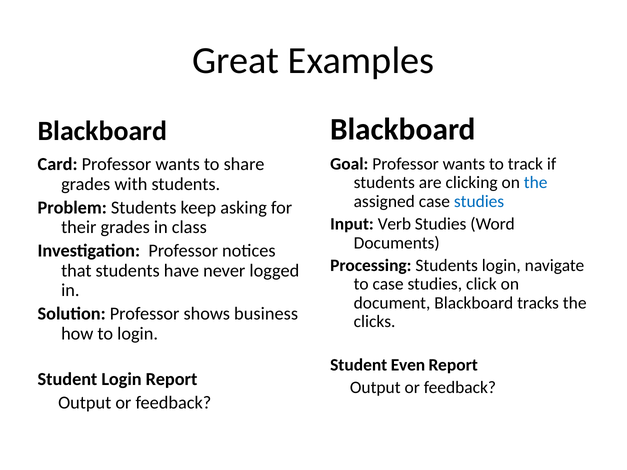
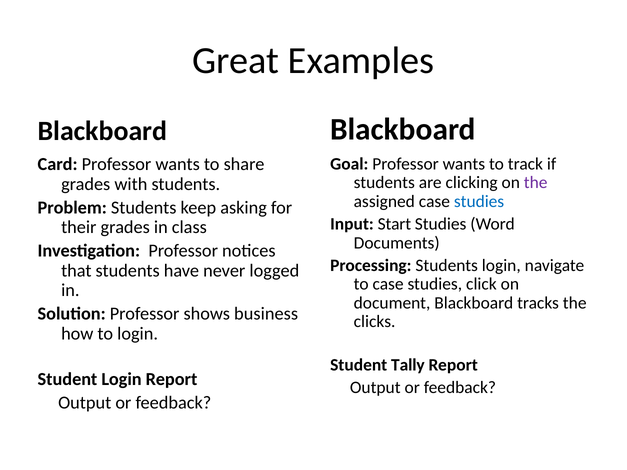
the at (536, 183) colour: blue -> purple
Verb: Verb -> Start
Even: Even -> Tally
